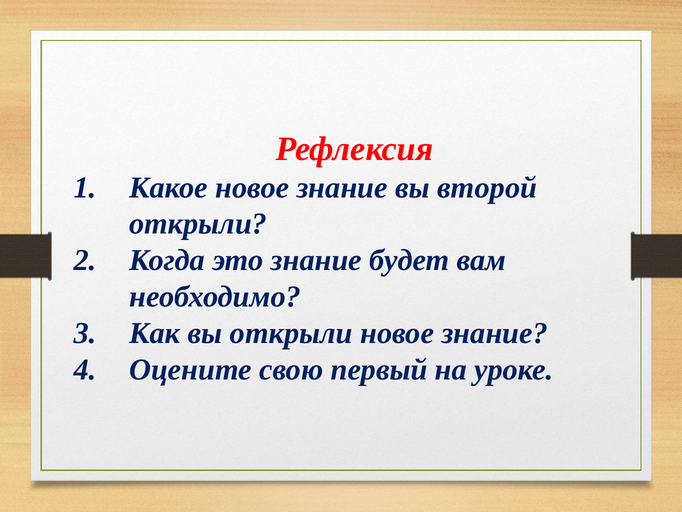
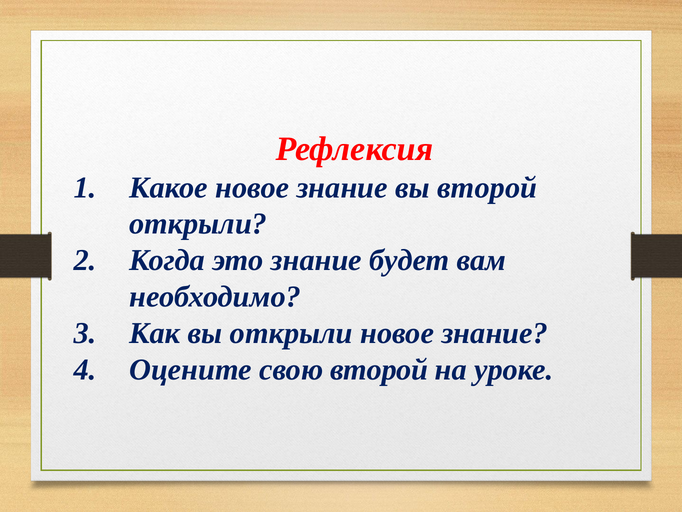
свою первый: первый -> второй
